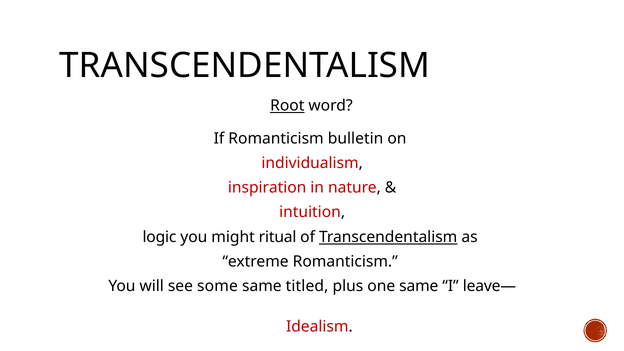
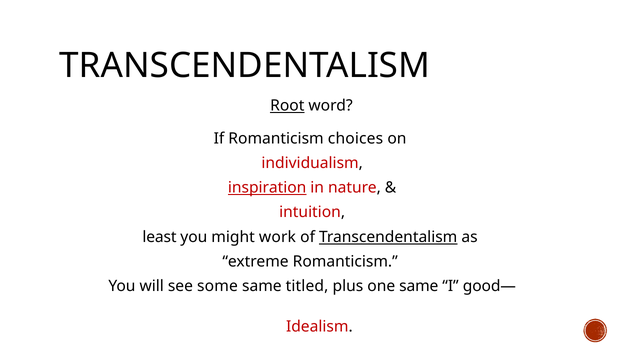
bulletin: bulletin -> choices
inspiration underline: none -> present
logic: logic -> least
ritual: ritual -> work
leave—: leave— -> good—
